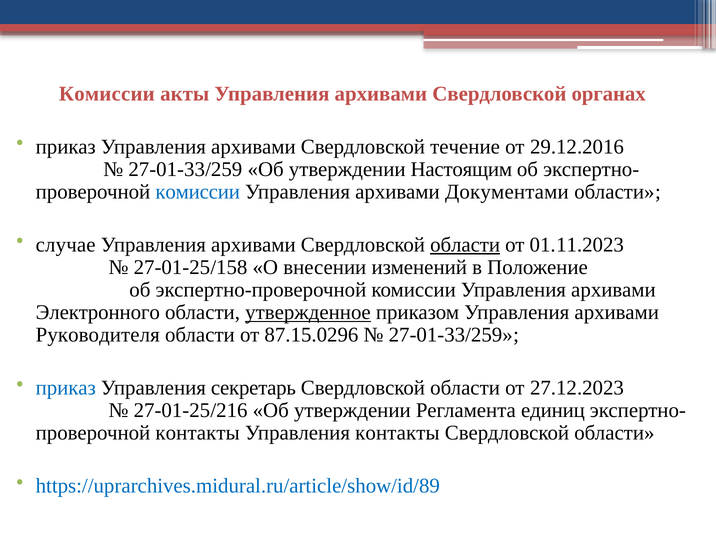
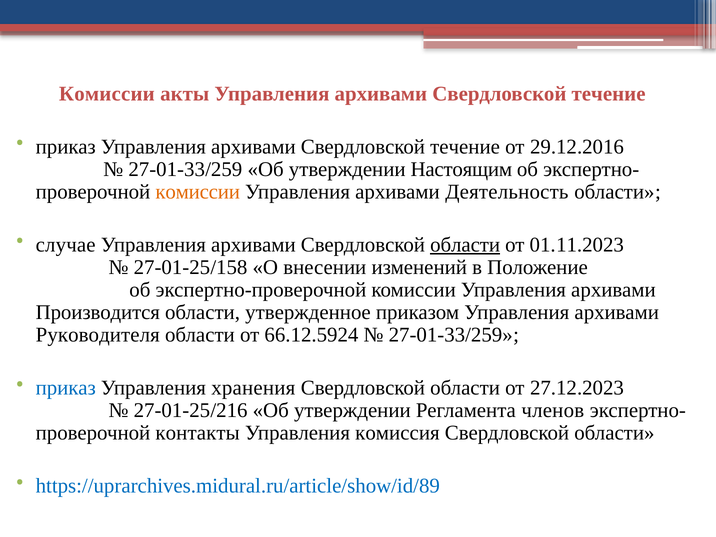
органах at (609, 94): органах -> течение
комиссии at (198, 192) colour: blue -> orange
Документами: Документами -> Деятельность
Электронного: Электронного -> Производится
утвержденное underline: present -> none
87.15.0296: 87.15.0296 -> 66.12.5924
секретарь: секретарь -> хранения
единиц: единиц -> членов
Управления контакты: контакты -> комиссия
